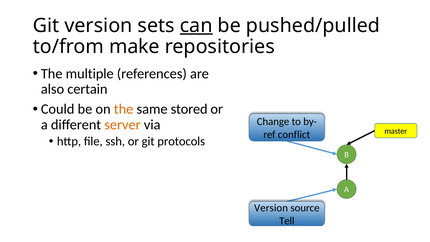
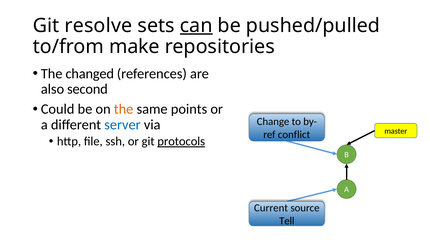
Git version: version -> resolve
multiple: multiple -> changed
certain: certain -> second
stored: stored -> points
server colour: orange -> blue
protocols underline: none -> present
Version at (271, 208): Version -> Current
